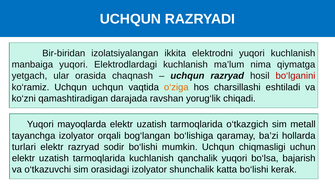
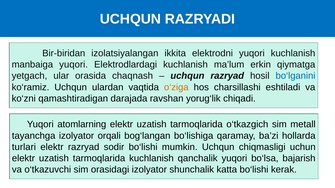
nima: nima -> erkin
bo‘lganini colour: red -> blue
Uchqun uchqun: uchqun -> ulardan
mayoqlarda: mayoqlarda -> atomlarning
